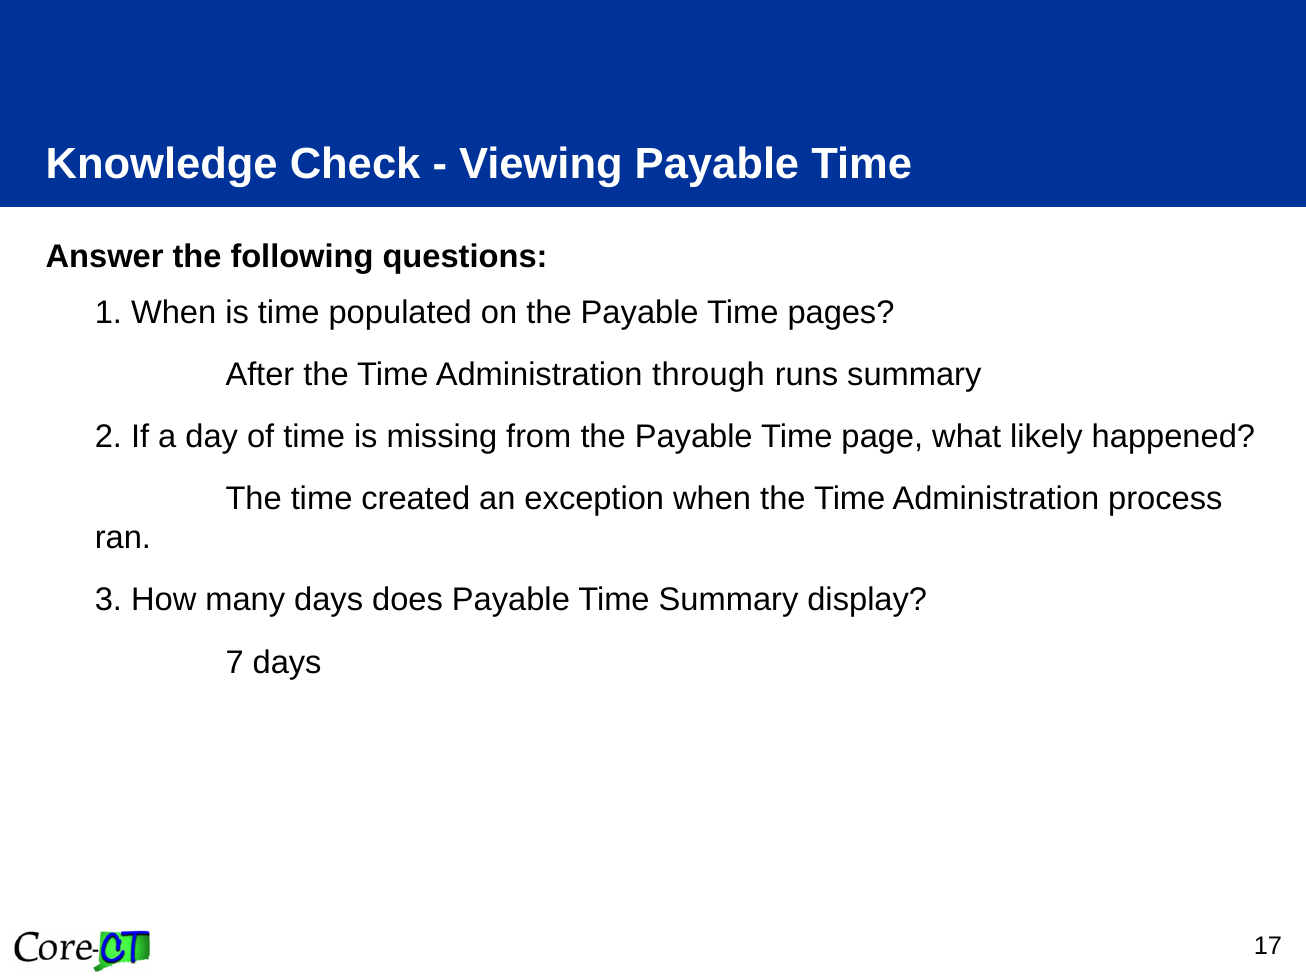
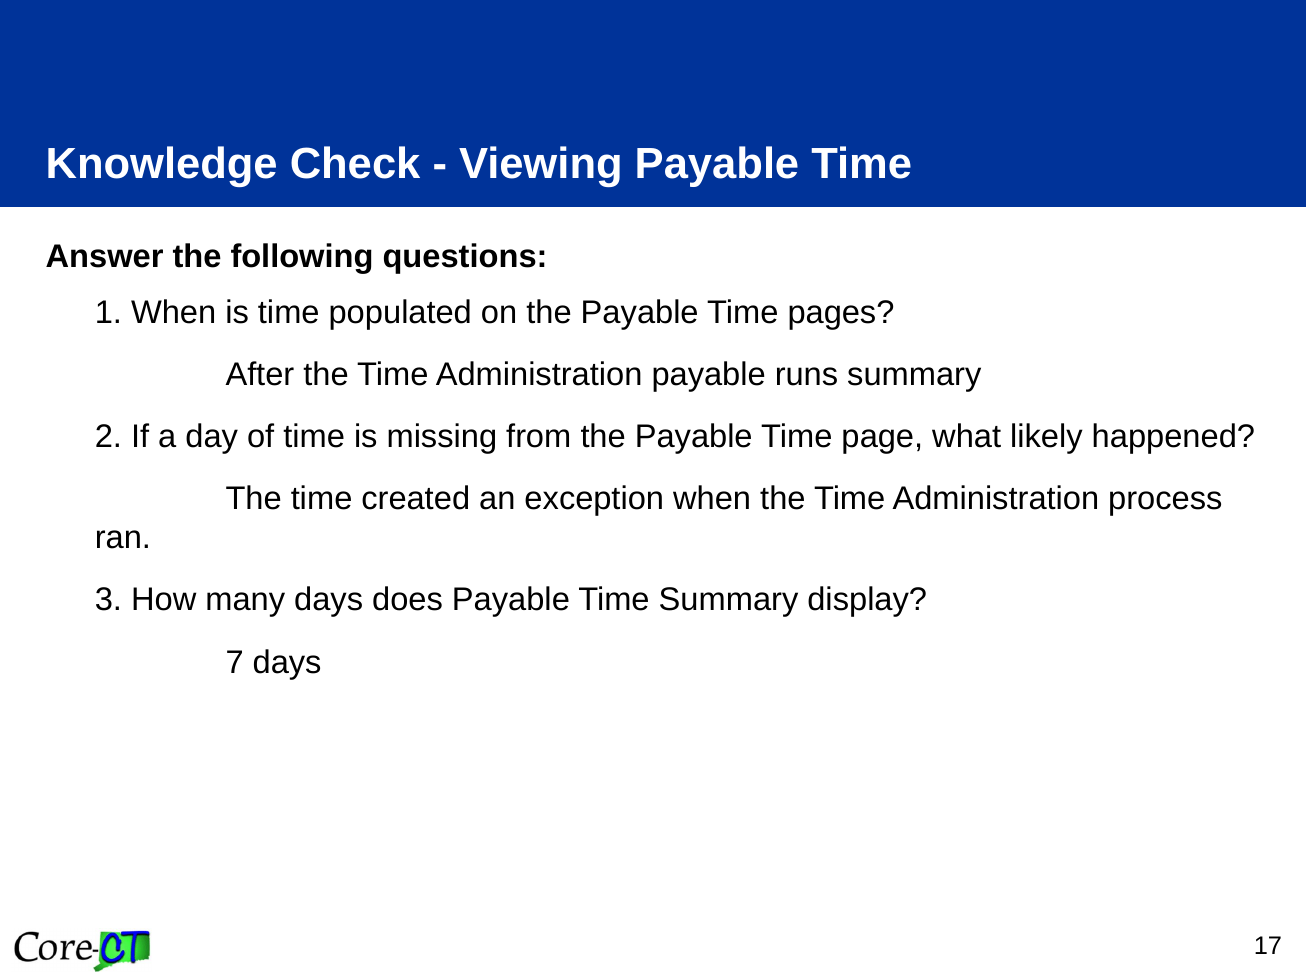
Administration through: through -> payable
